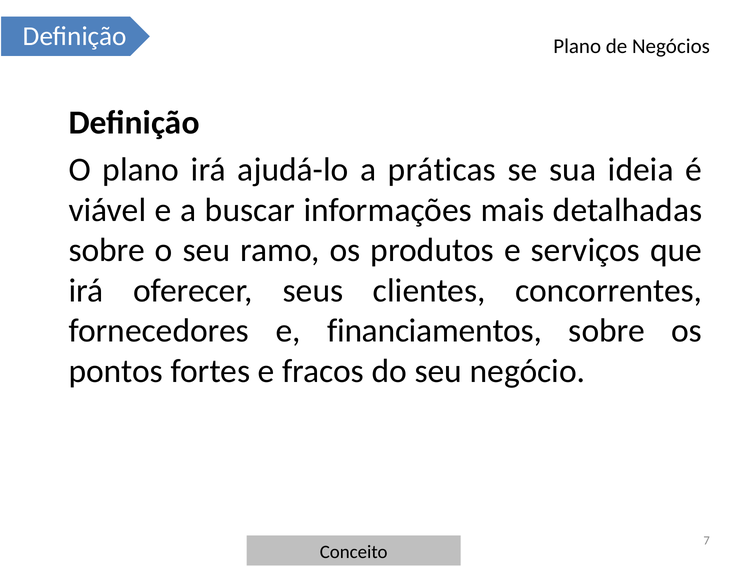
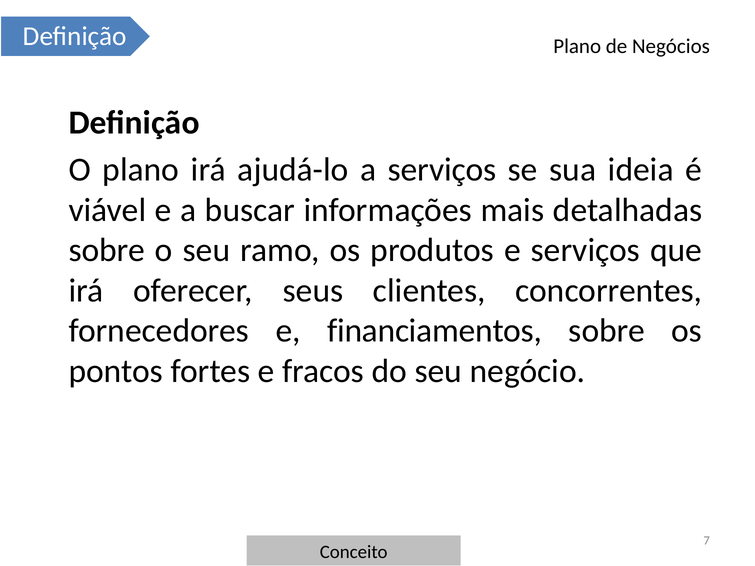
a práticas: práticas -> serviços
